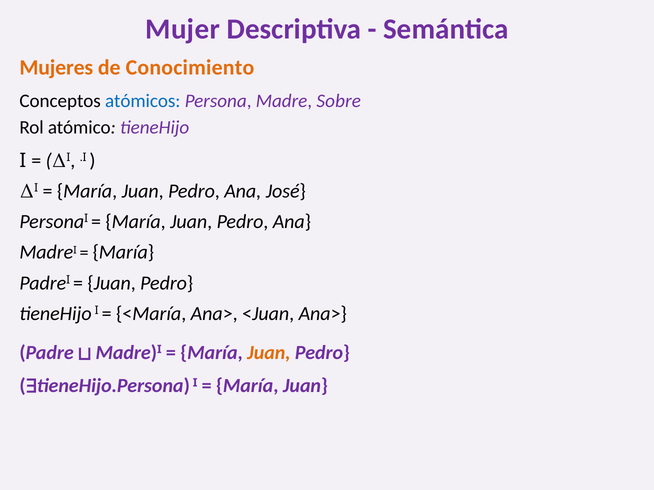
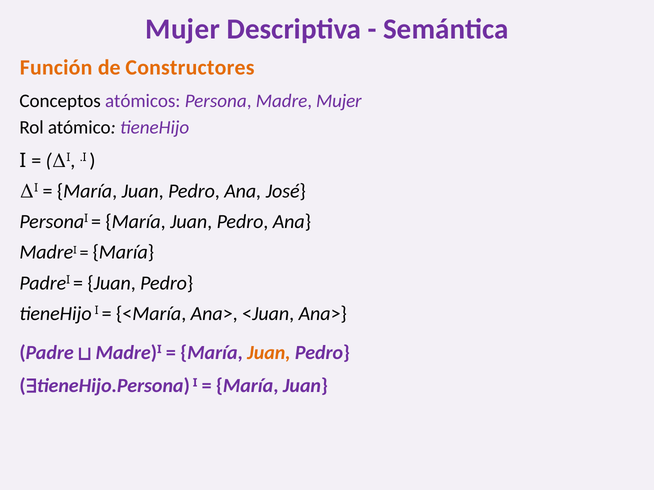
Mujeres: Mujeres -> Función
Conocimiento: Conocimiento -> Constructores
atómicos colour: blue -> purple
Madre Sobre: Sobre -> Mujer
